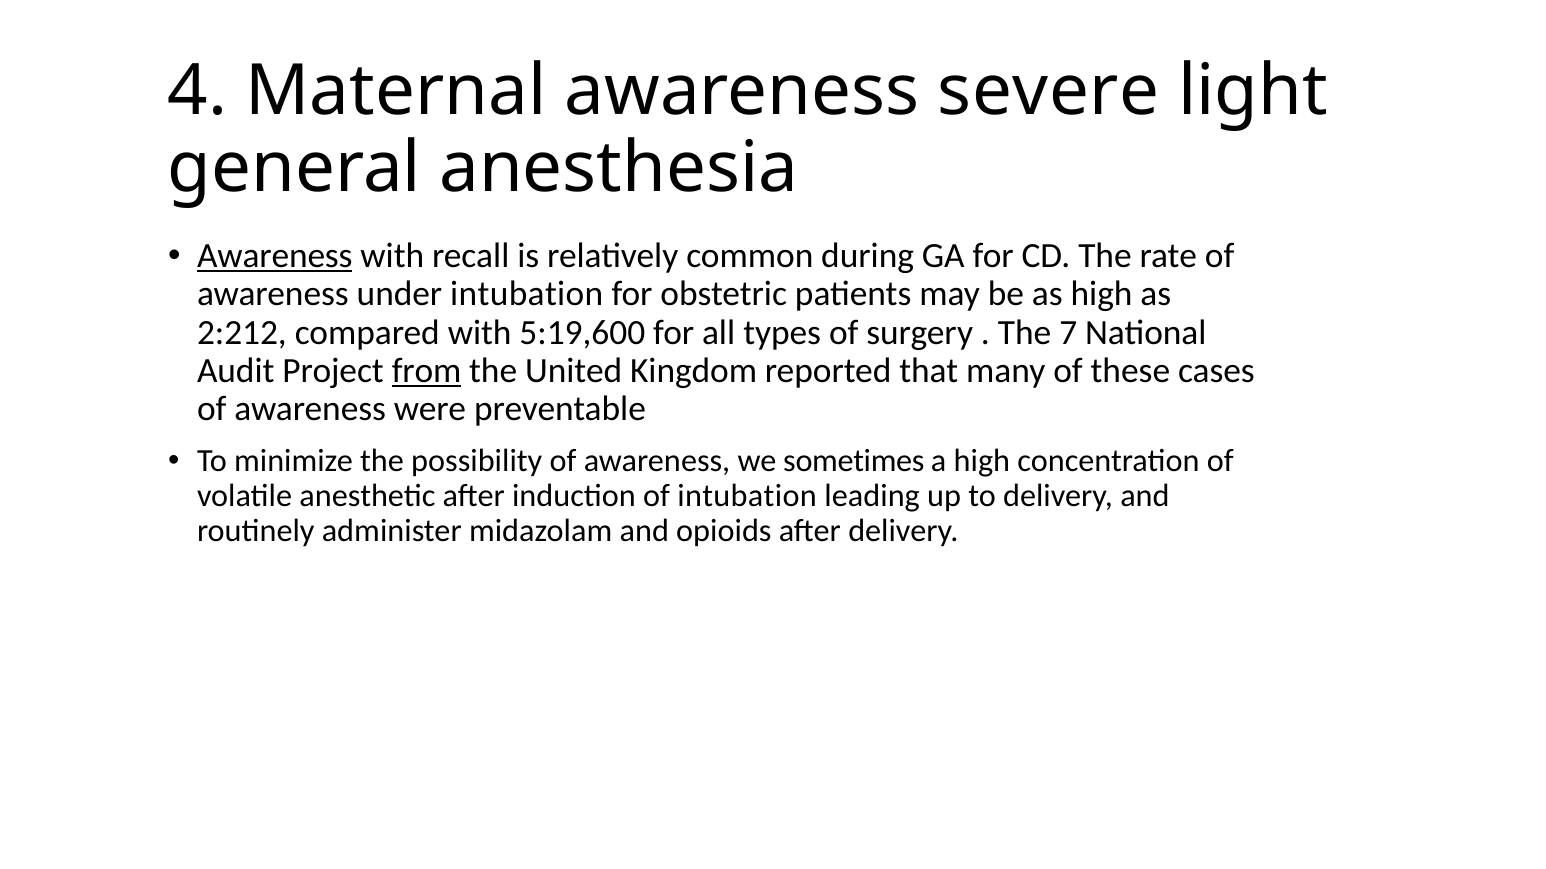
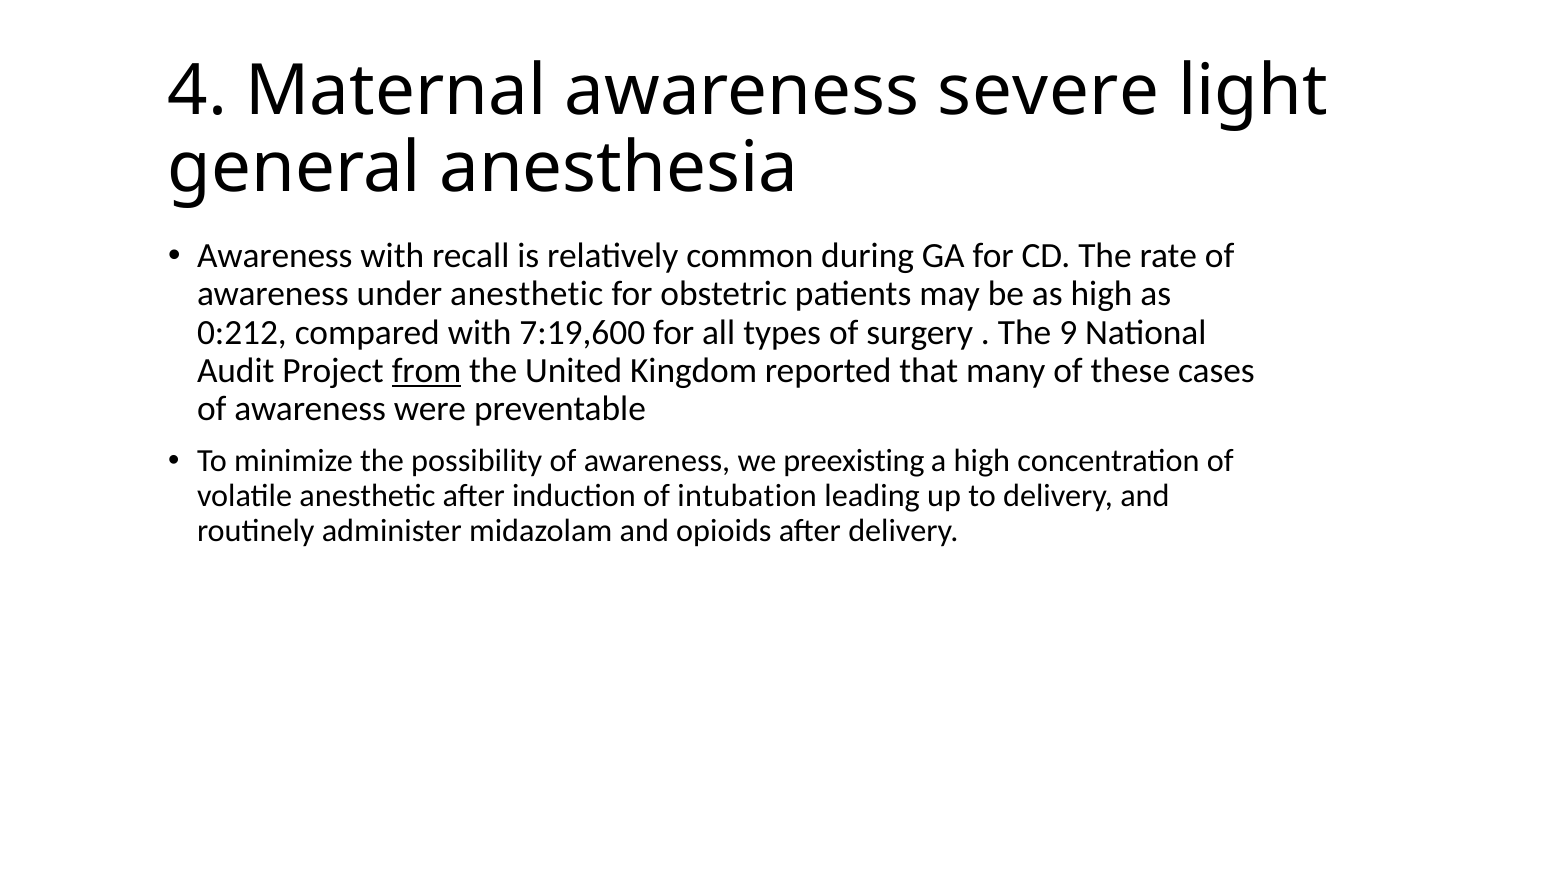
Awareness at (275, 256) underline: present -> none
under intubation: intubation -> anesthetic
2:212: 2:212 -> 0:212
5:19,600: 5:19,600 -> 7:19,600
7: 7 -> 9
sometimes: sometimes -> preexisting
